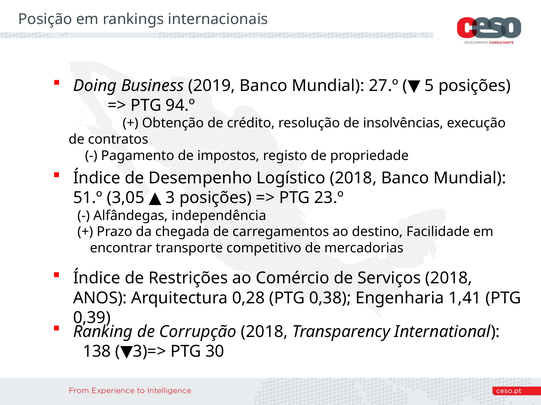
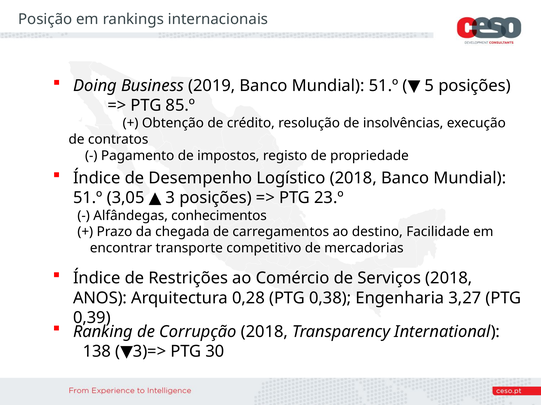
2019 Banco Mundial 27.º: 27.º -> 51.º
94.º: 94.º -> 85.º
independência: independência -> conhecimentos
1,41: 1,41 -> 3,27
